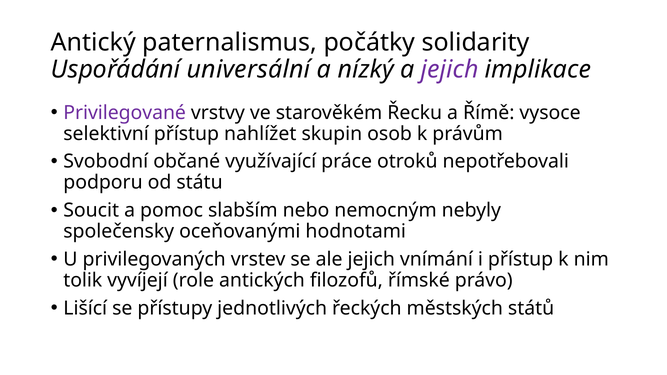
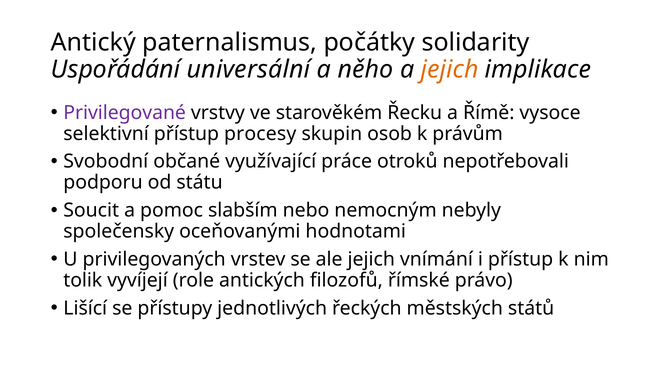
nízký: nízký -> něho
jejich at (450, 70) colour: purple -> orange
nahlížet: nahlížet -> procesy
